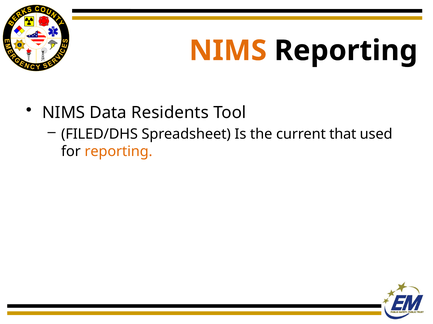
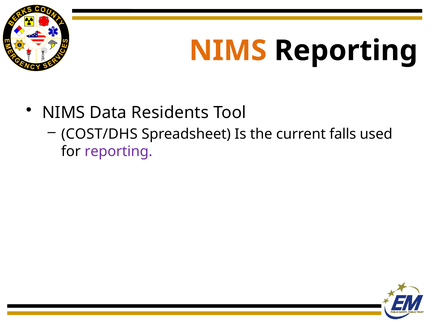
FILED/DHS: FILED/DHS -> COST/DHS
that: that -> falls
reporting at (119, 152) colour: orange -> purple
